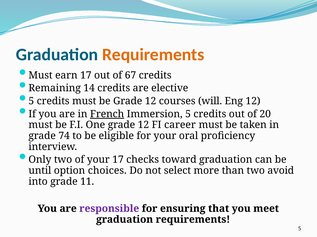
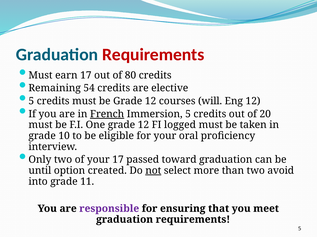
Requirements at (153, 55) colour: orange -> red
67: 67 -> 80
14: 14 -> 54
career: career -> logged
74: 74 -> 10
checks: checks -> passed
choices: choices -> created
not underline: none -> present
